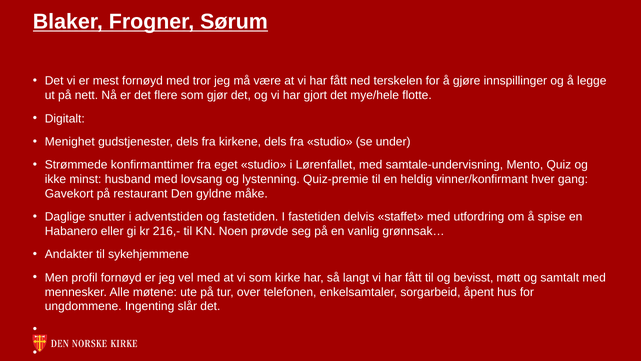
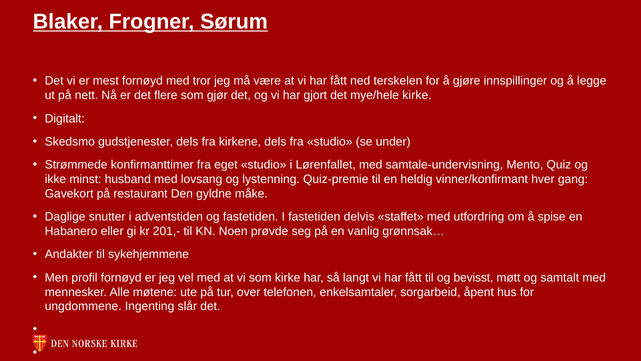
mye/hele flotte: flotte -> kirke
Menighet: Menighet -> Skedsmo
216,-: 216,- -> 201,-
